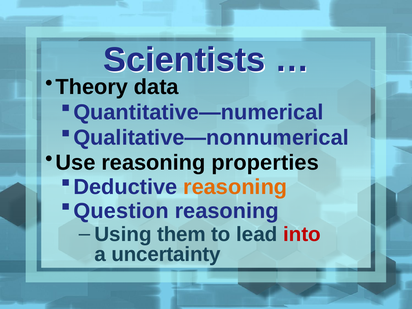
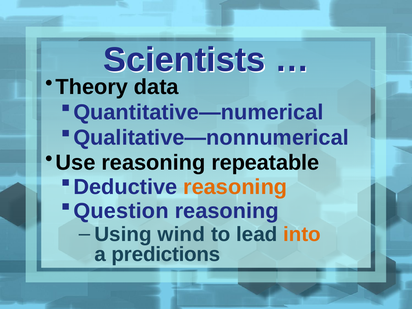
properties: properties -> repeatable
them: them -> wind
into colour: red -> orange
uncertainty: uncertainty -> predictions
